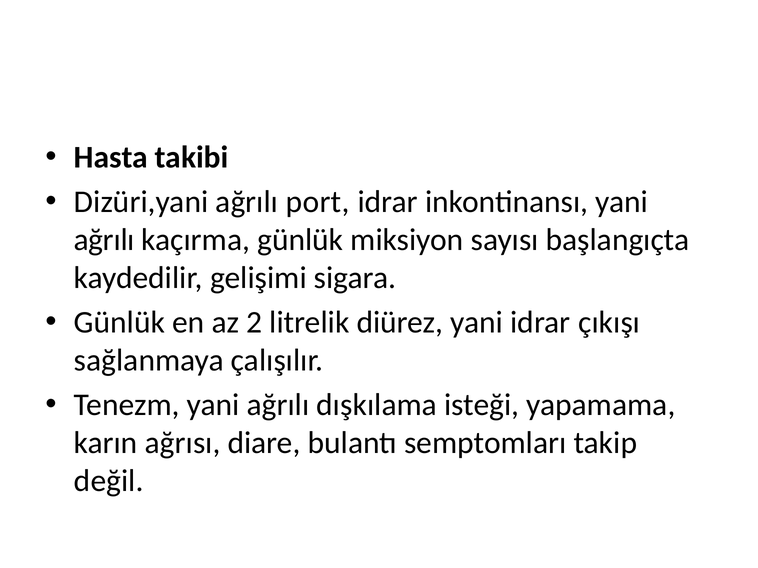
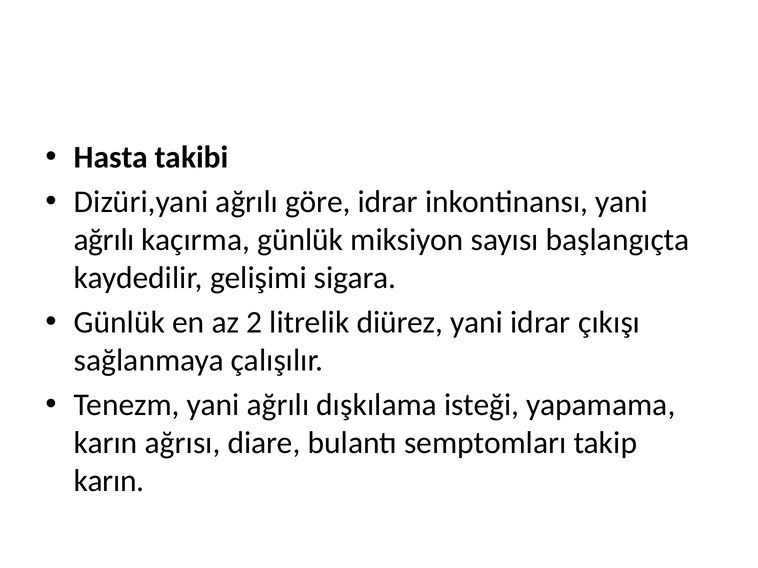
port: port -> göre
değil at (109, 481): değil -> karın
